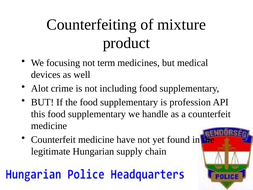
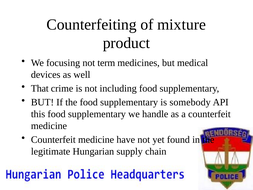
Alot: Alot -> That
profession: profession -> somebody
